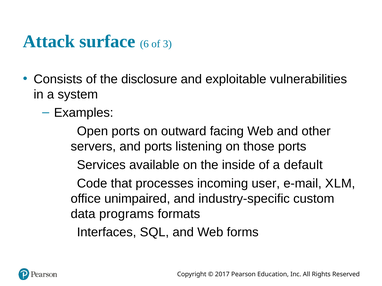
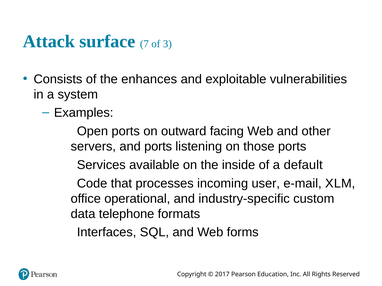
6: 6 -> 7
disclosure: disclosure -> enhances
unimpaired: unimpaired -> operational
programs: programs -> telephone
